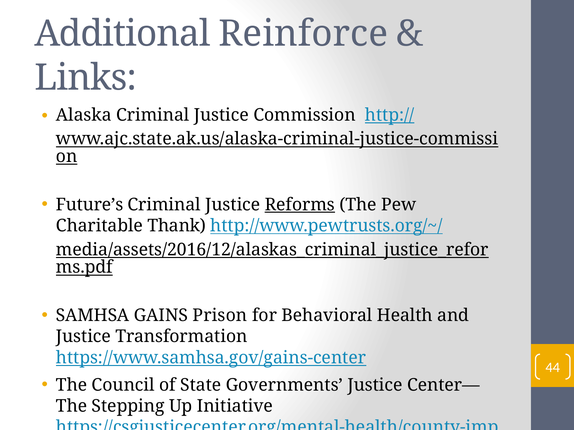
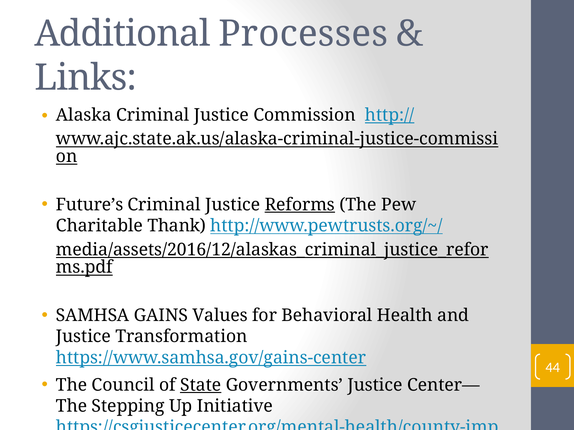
Reinforce: Reinforce -> Processes
Prison: Prison -> Values
State underline: none -> present
